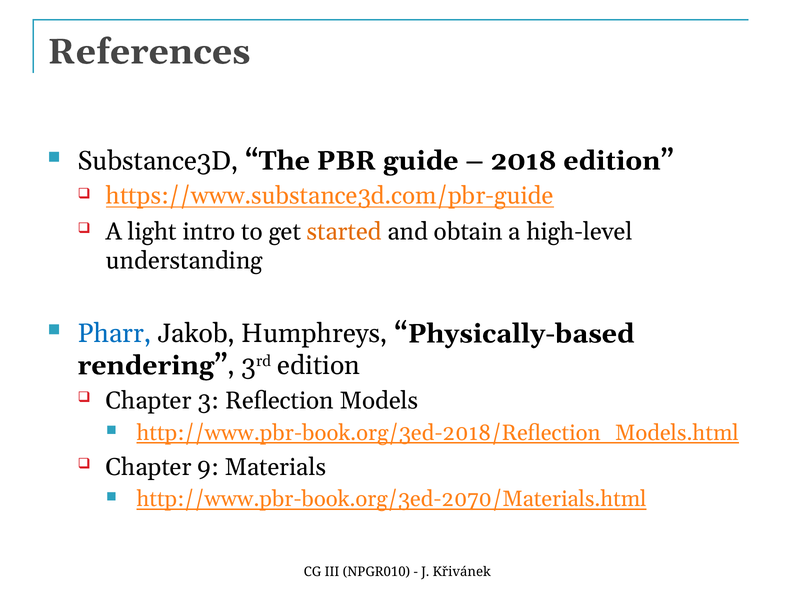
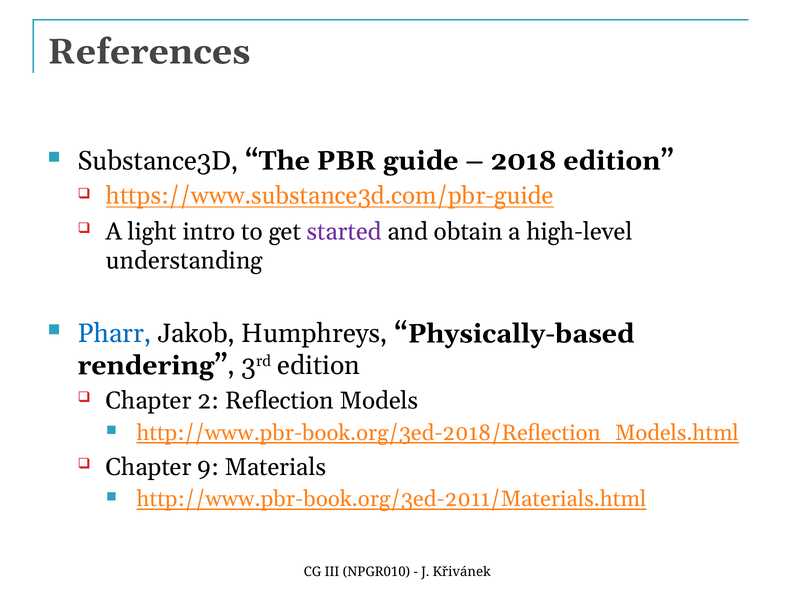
started colour: orange -> purple
3: 3 -> 2
http://www.pbr-book.org/3ed-2070/Materials.html: http://www.pbr-book.org/3ed-2070/Materials.html -> http://www.pbr-book.org/3ed-2011/Materials.html
